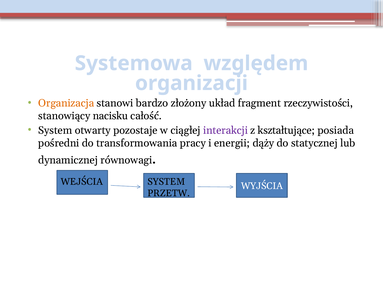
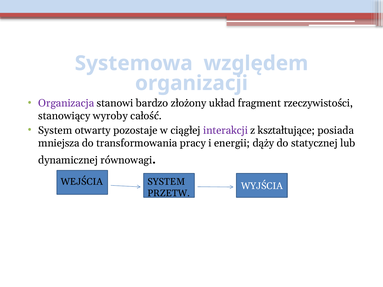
Organizacja colour: orange -> purple
nacisku: nacisku -> wyroby
pośredni: pośredni -> mniejsza
